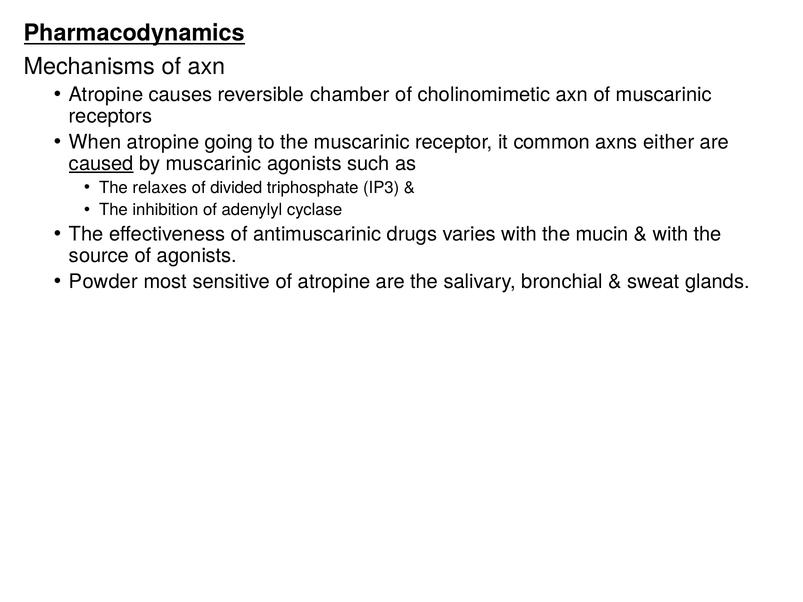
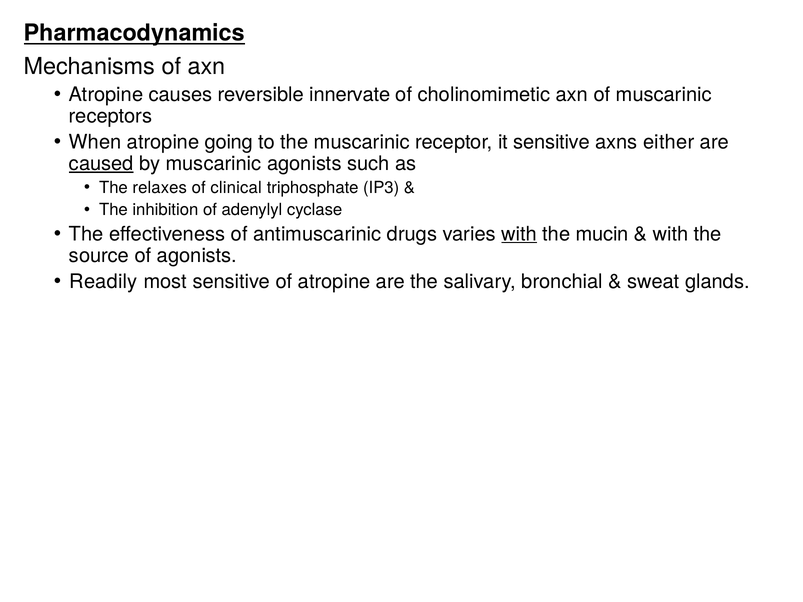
chamber: chamber -> innervate
it common: common -> sensitive
divided: divided -> clinical
with at (519, 234) underline: none -> present
Powder: Powder -> Readily
